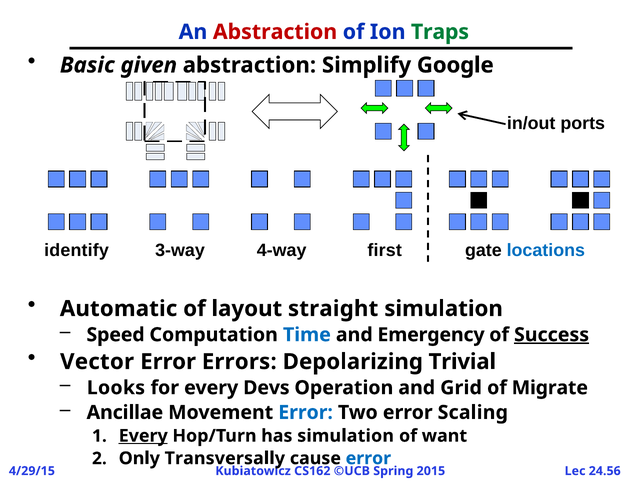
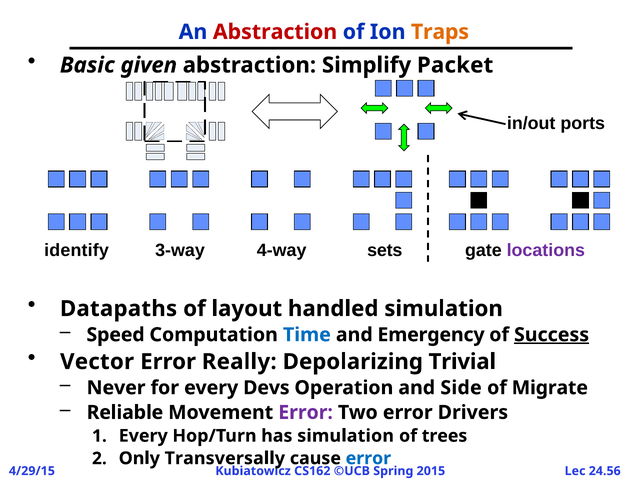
Traps colour: green -> orange
Google: Google -> Packet
first: first -> sets
locations colour: blue -> purple
Automatic: Automatic -> Datapaths
straight: straight -> handled
Errors: Errors -> Really
Looks: Looks -> Never
Grid: Grid -> Side
Ancillae: Ancillae -> Reliable
Error at (306, 413) colour: blue -> purple
Scaling: Scaling -> Drivers
Every at (143, 436) underline: present -> none
want: want -> trees
